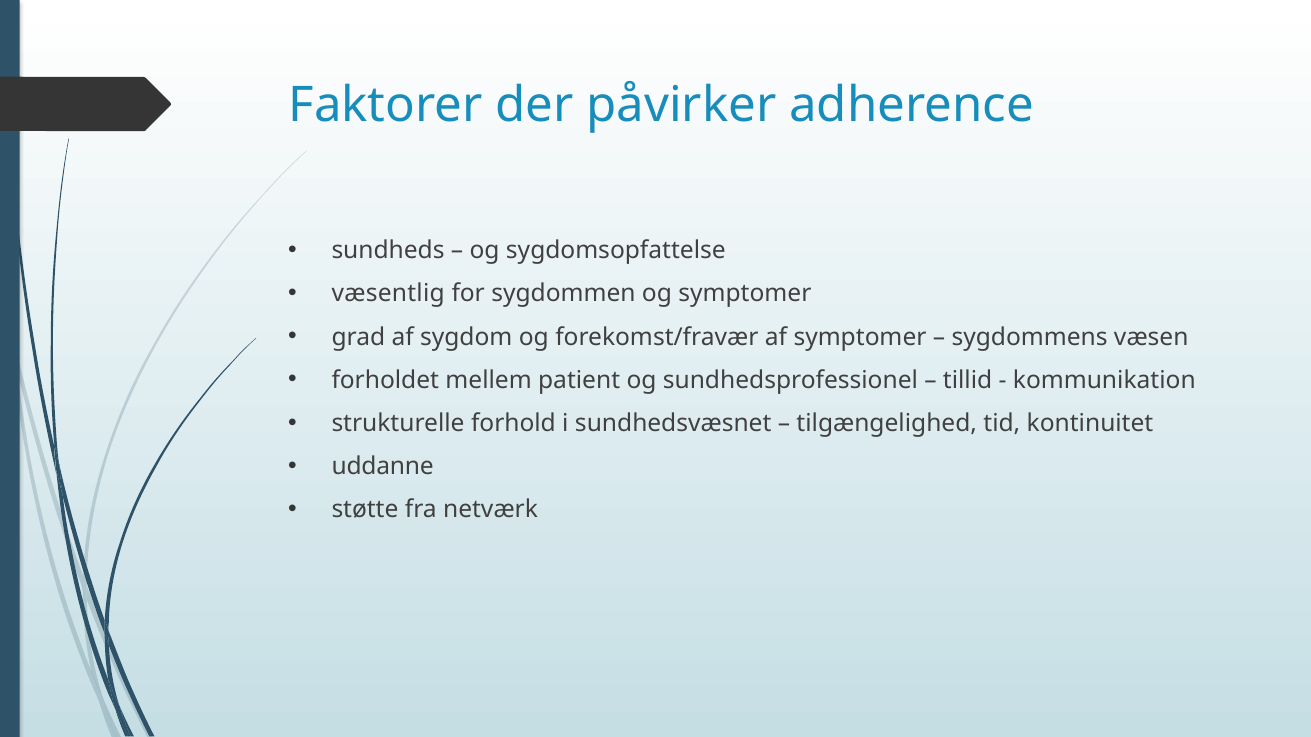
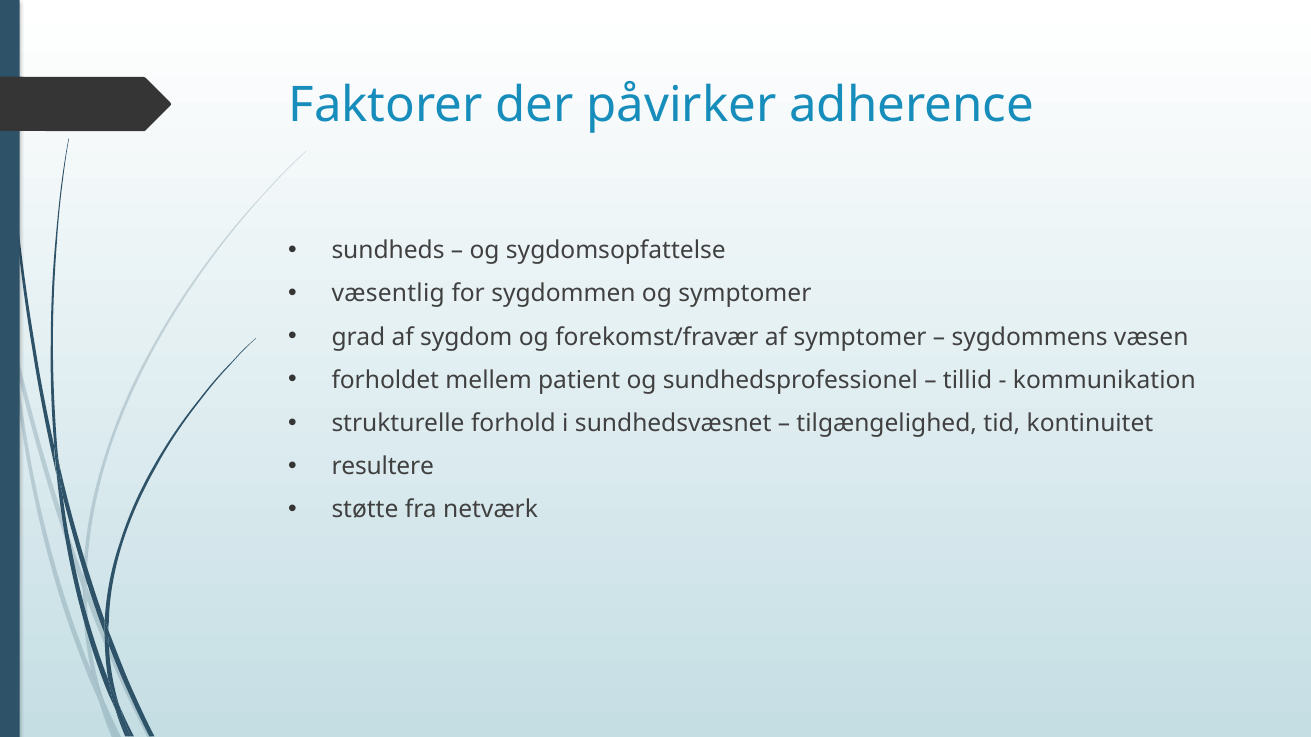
uddanne: uddanne -> resultere
